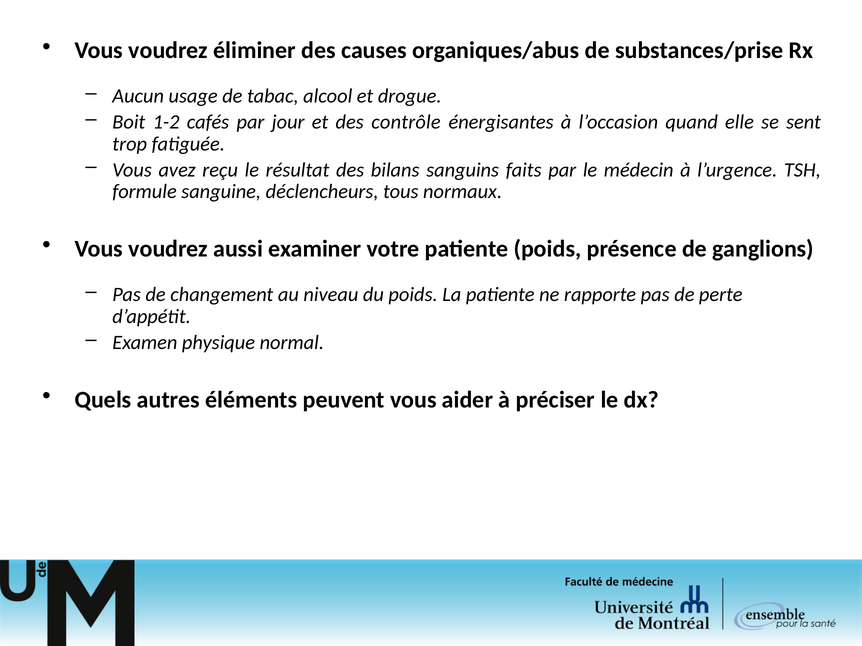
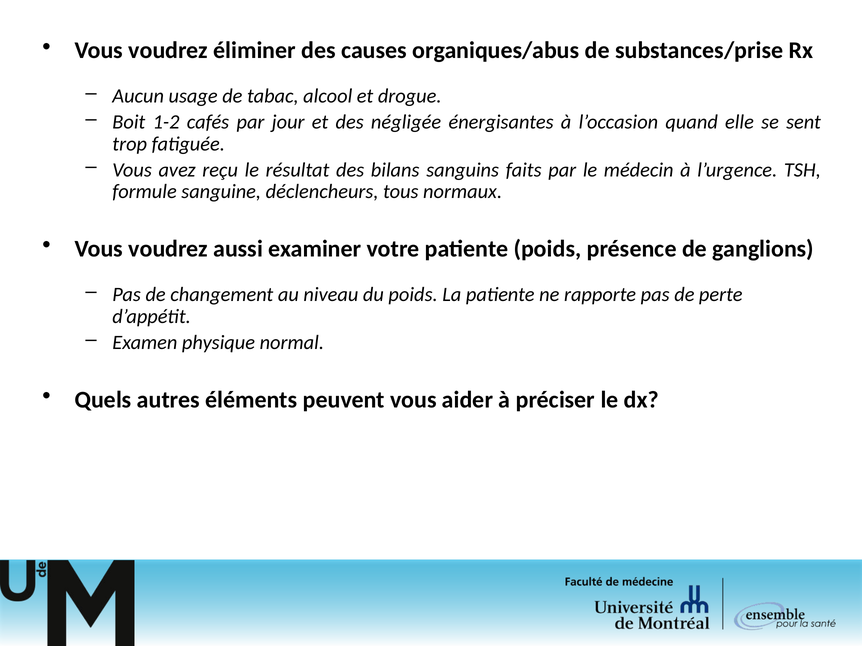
contrôle: contrôle -> négligée
